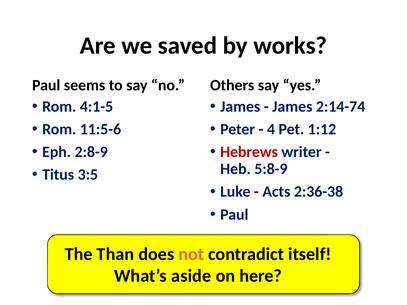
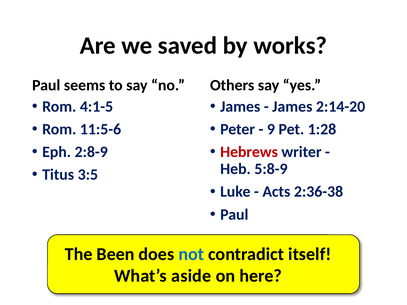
2:14-74: 2:14-74 -> 2:14-20
4: 4 -> 9
1:12: 1:12 -> 1:28
Than: Than -> Been
not colour: orange -> blue
